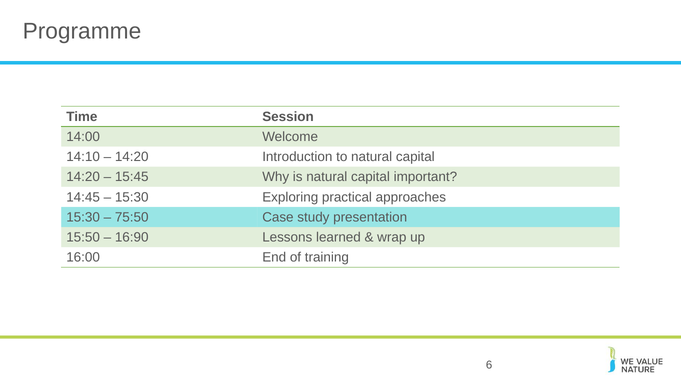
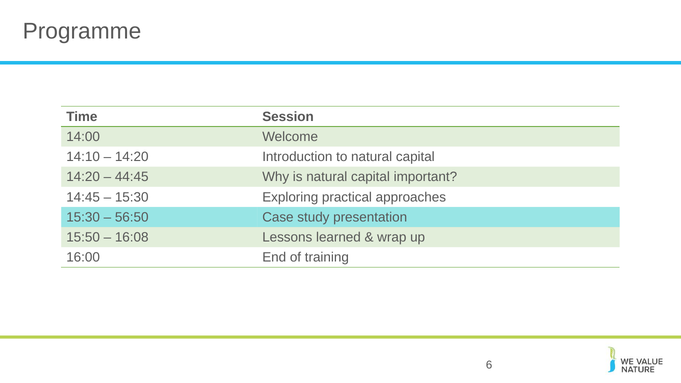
15:45: 15:45 -> 44:45
75:50: 75:50 -> 56:50
16:90: 16:90 -> 16:08
